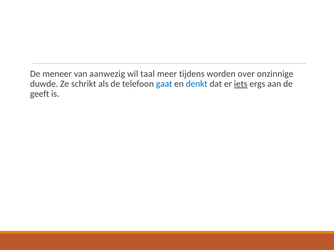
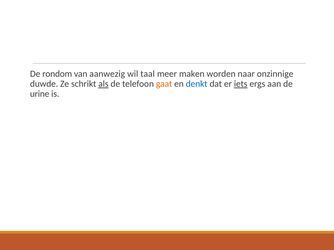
meneer: meneer -> rondom
tijdens: tijdens -> maken
over: over -> naar
als underline: none -> present
gaat colour: blue -> orange
geeft: geeft -> urine
